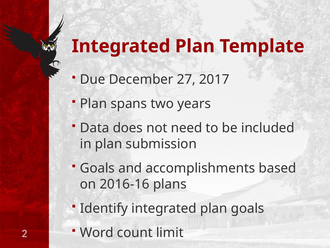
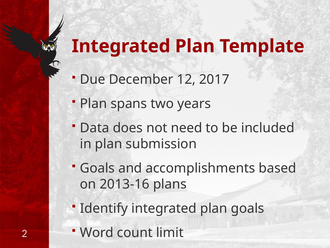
27: 27 -> 12
2016-16: 2016-16 -> 2013-16
